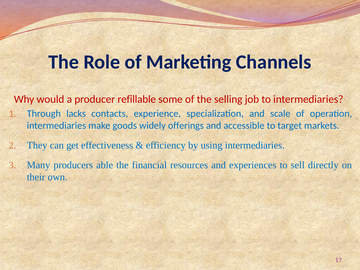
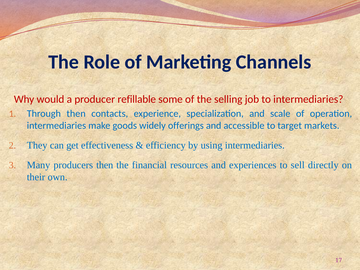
Through lacks: lacks -> then
producers able: able -> then
